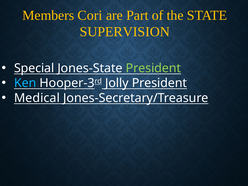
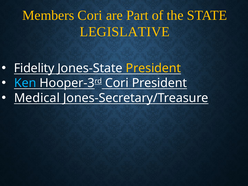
SUPERVISION: SUPERVISION -> LEGISLATIVE
Special: Special -> Fidelity
President at (153, 68) colour: light green -> yellow
Hooper-3rd Jolly: Jolly -> Cori
